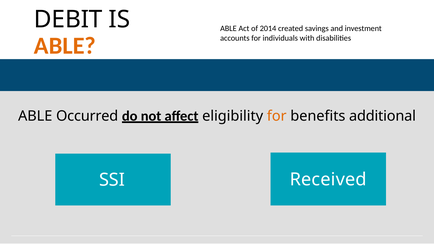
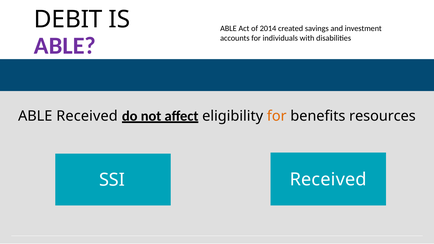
ABLE at (65, 46) colour: orange -> purple
ABLE Occurred: Occurred -> Received
additional: additional -> resources
